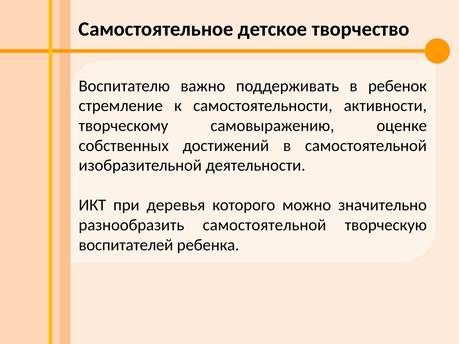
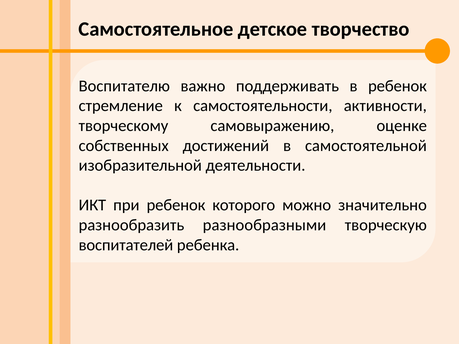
при деревья: деревья -> ребенок
разнообразить самостоятельной: самостоятельной -> разнообразными
